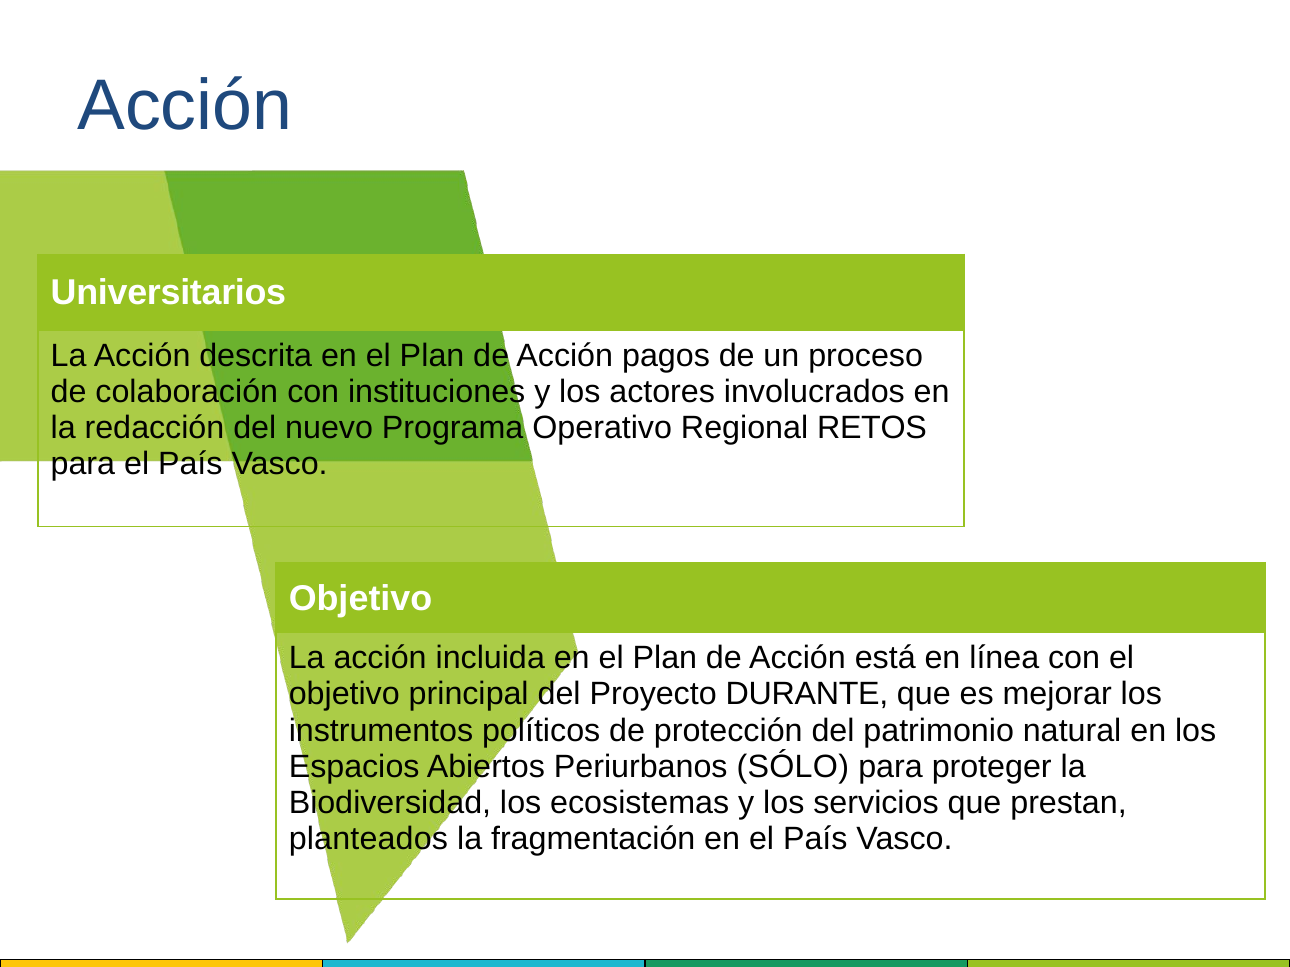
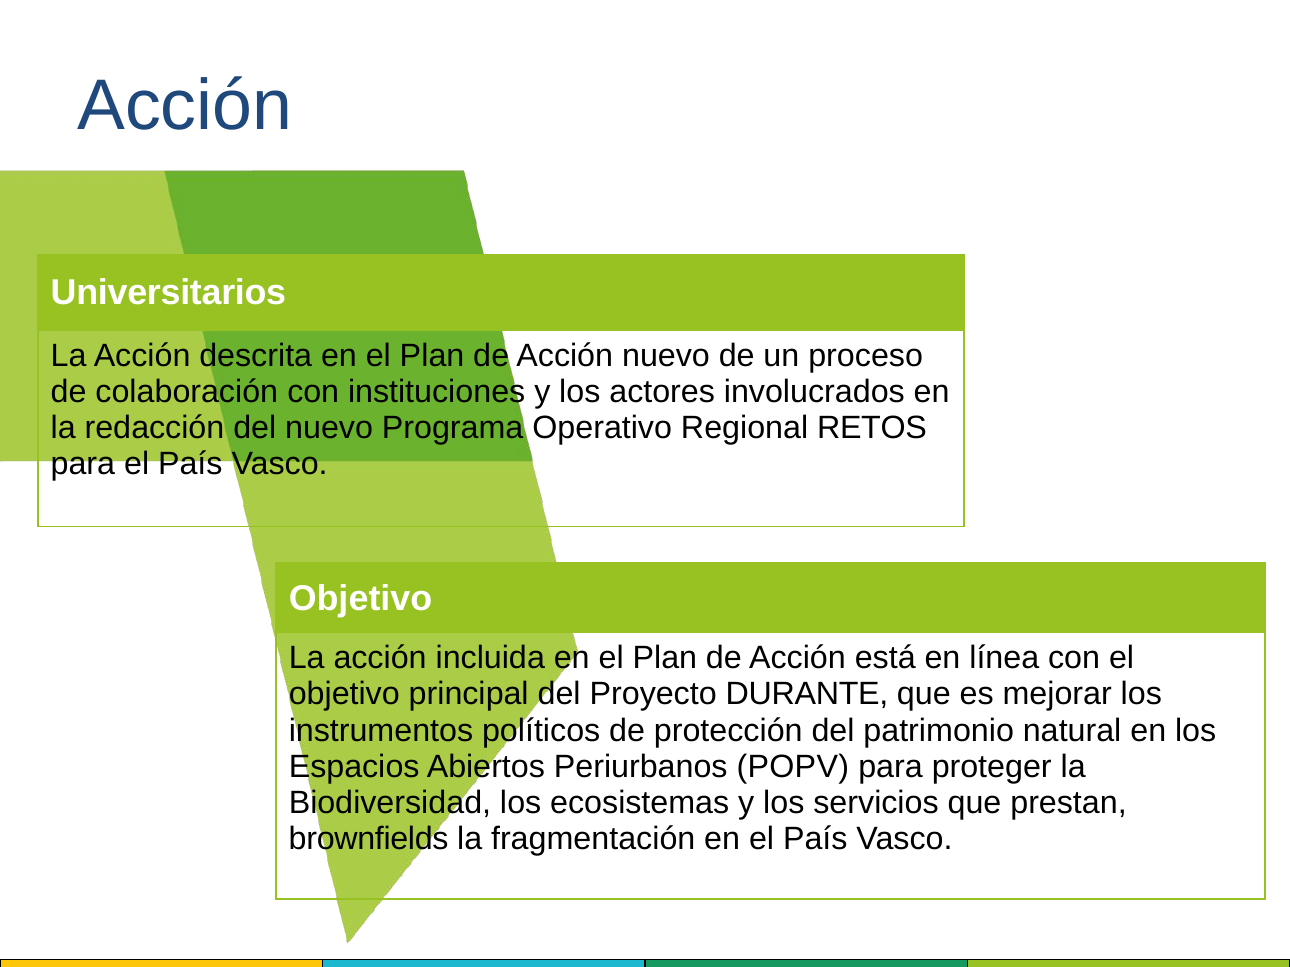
Acción pagos: pagos -> nuevo
SÓLO: SÓLO -> POPV
planteados: planteados -> brownfields
